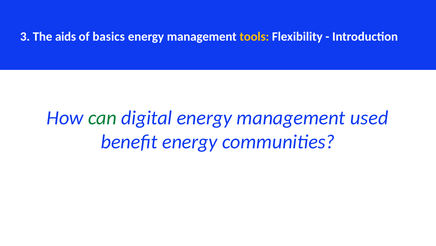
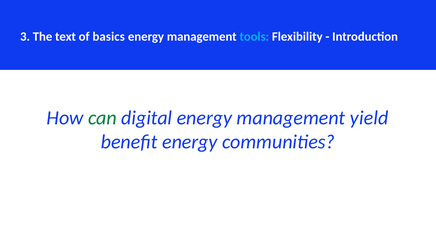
aids: aids -> text
tools colour: yellow -> light blue
used: used -> yield
